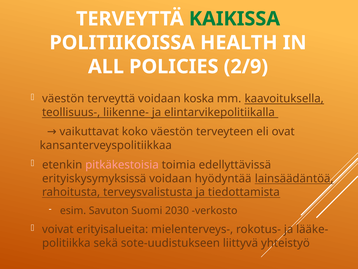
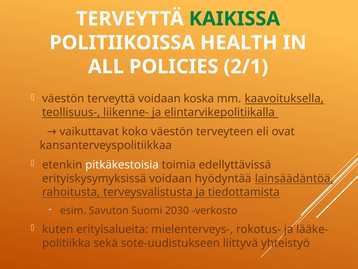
2/9: 2/9 -> 2/1
pitkäkestoisia colour: pink -> white
voivat: voivat -> kuten
